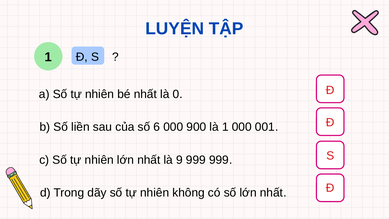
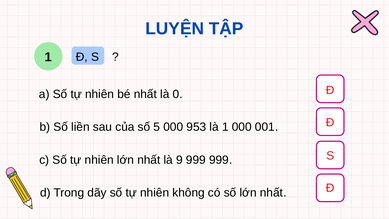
6: 6 -> 5
900: 900 -> 953
